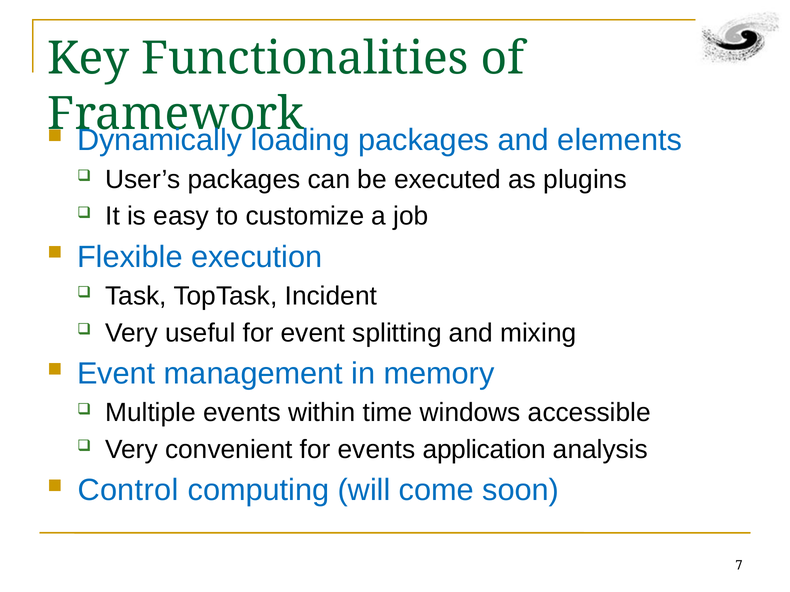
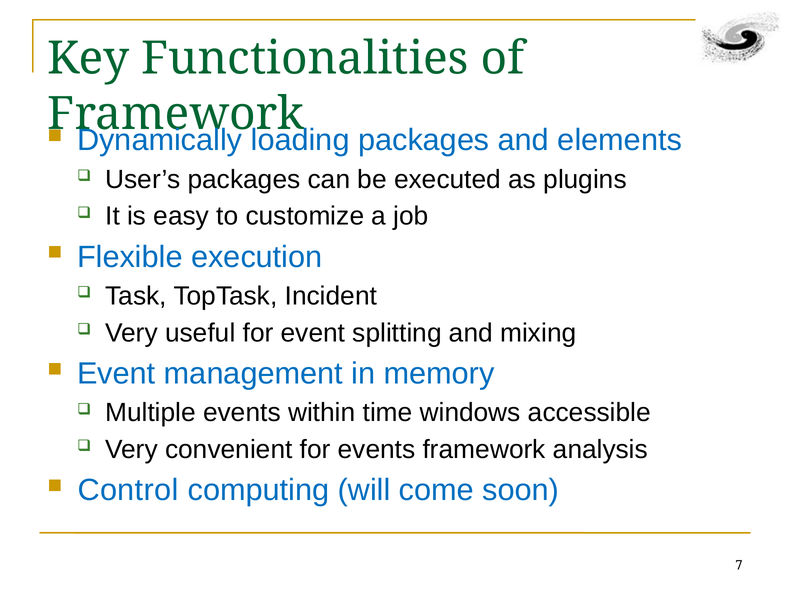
events application: application -> framework
